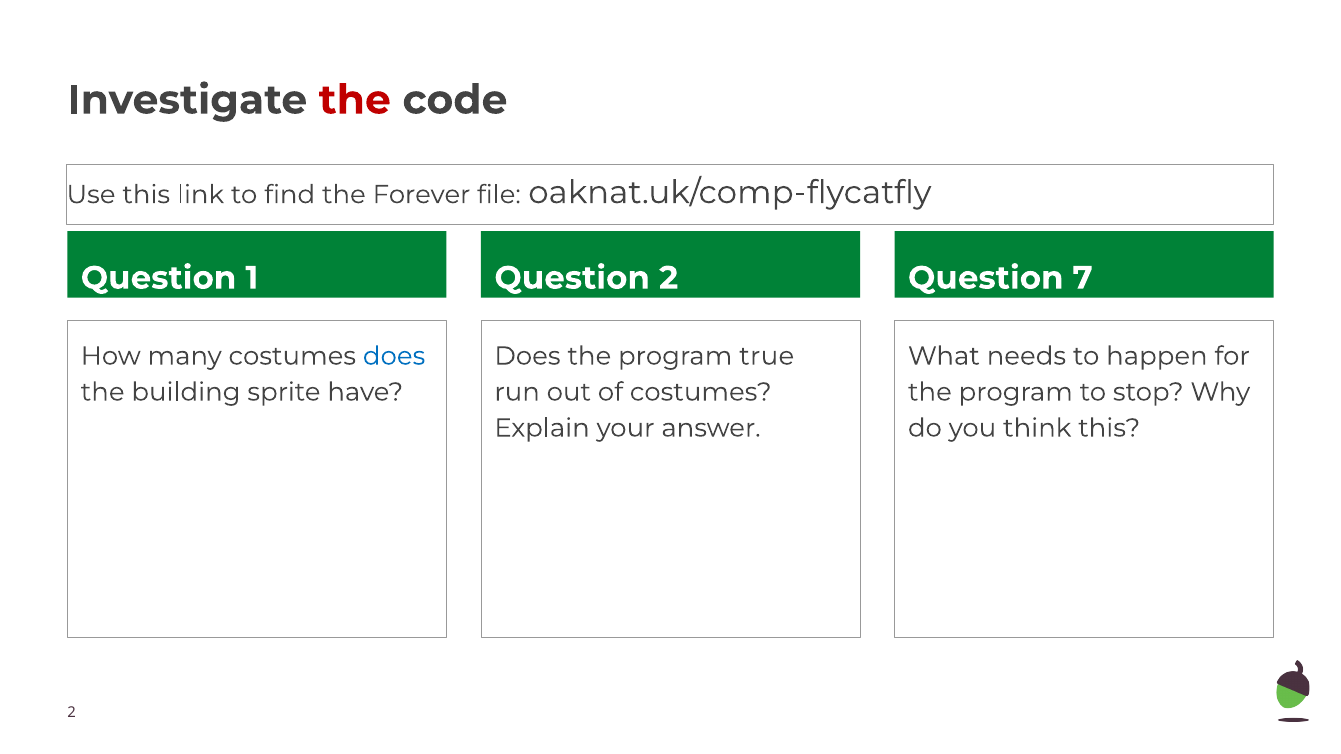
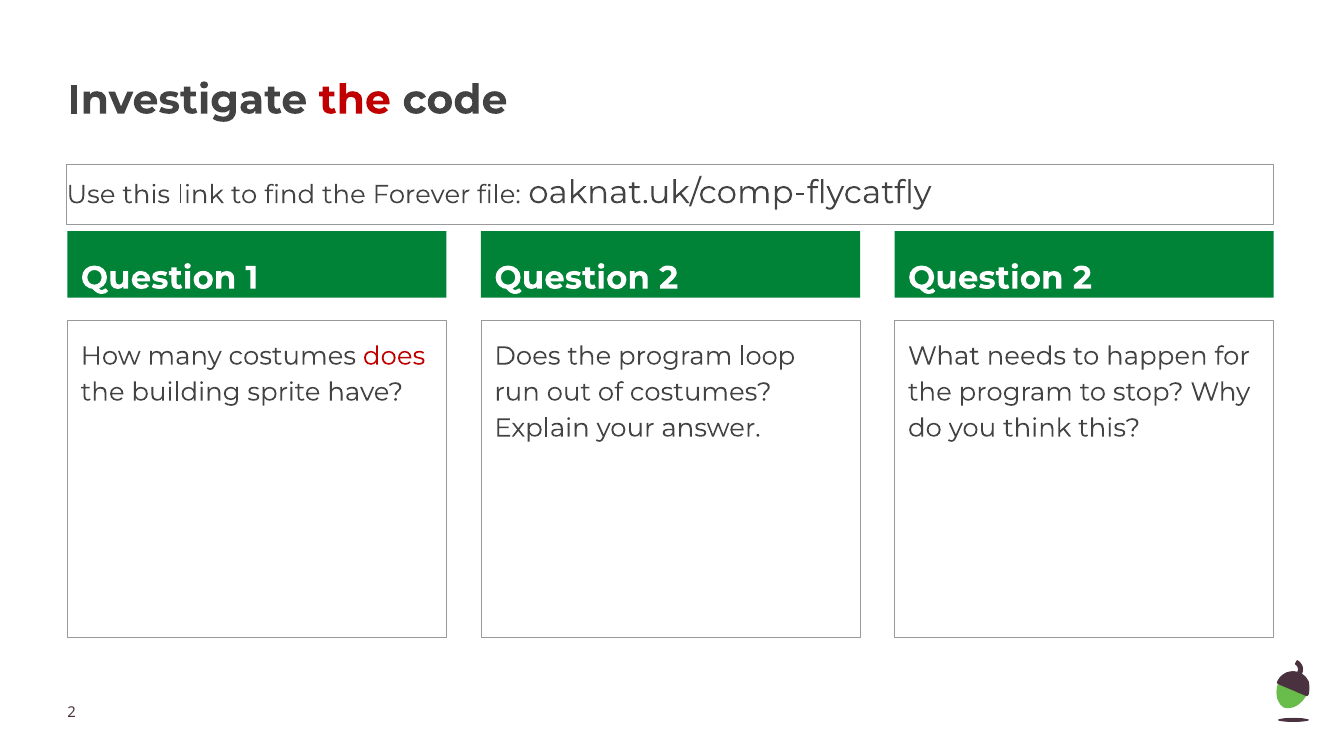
7 at (1083, 278): 7 -> 2
does at (394, 356) colour: blue -> red
true: true -> loop
